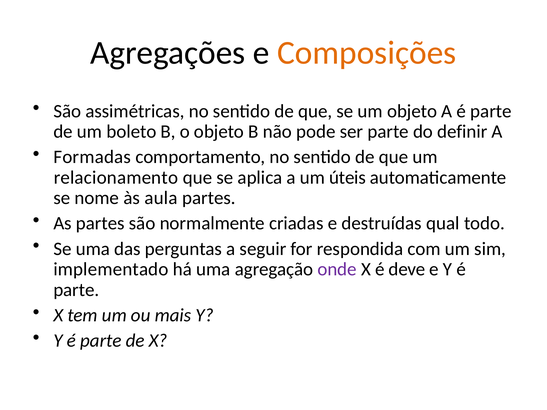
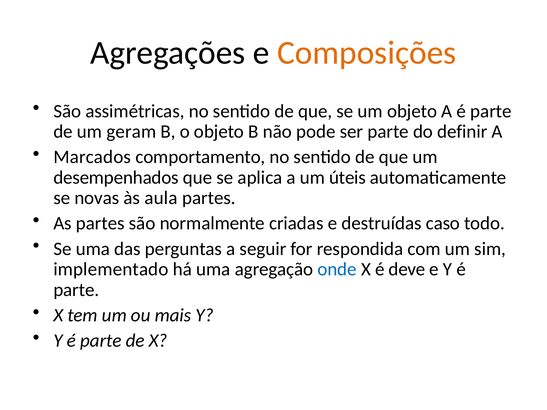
boleto: boleto -> geram
Formadas: Formadas -> Marcados
relacionamento: relacionamento -> desempenhados
nome: nome -> novas
qual: qual -> caso
onde colour: purple -> blue
